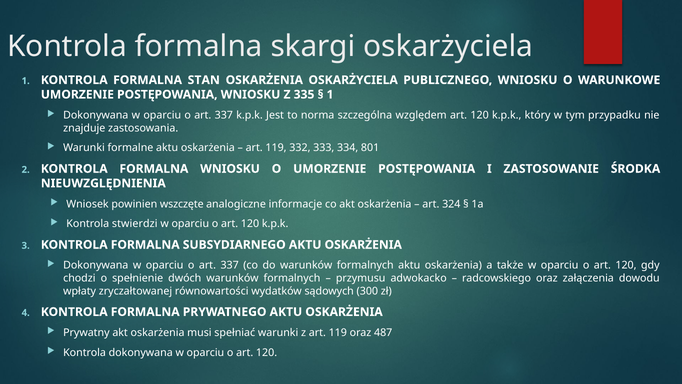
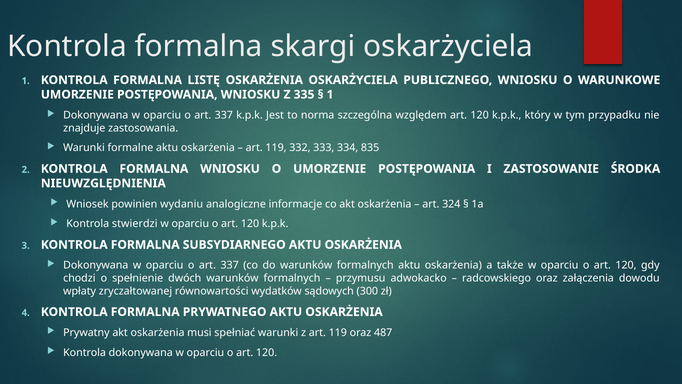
STAN: STAN -> LISTĘ
801: 801 -> 835
wszczęte: wszczęte -> wydaniu
